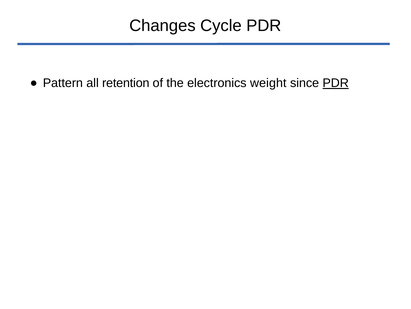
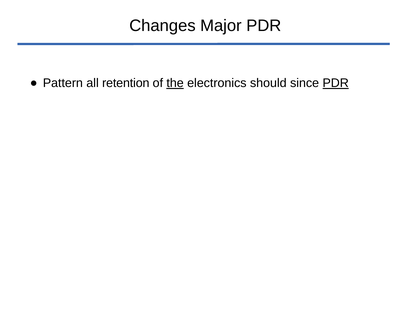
Cycle: Cycle -> Major
the underline: none -> present
weight: weight -> should
